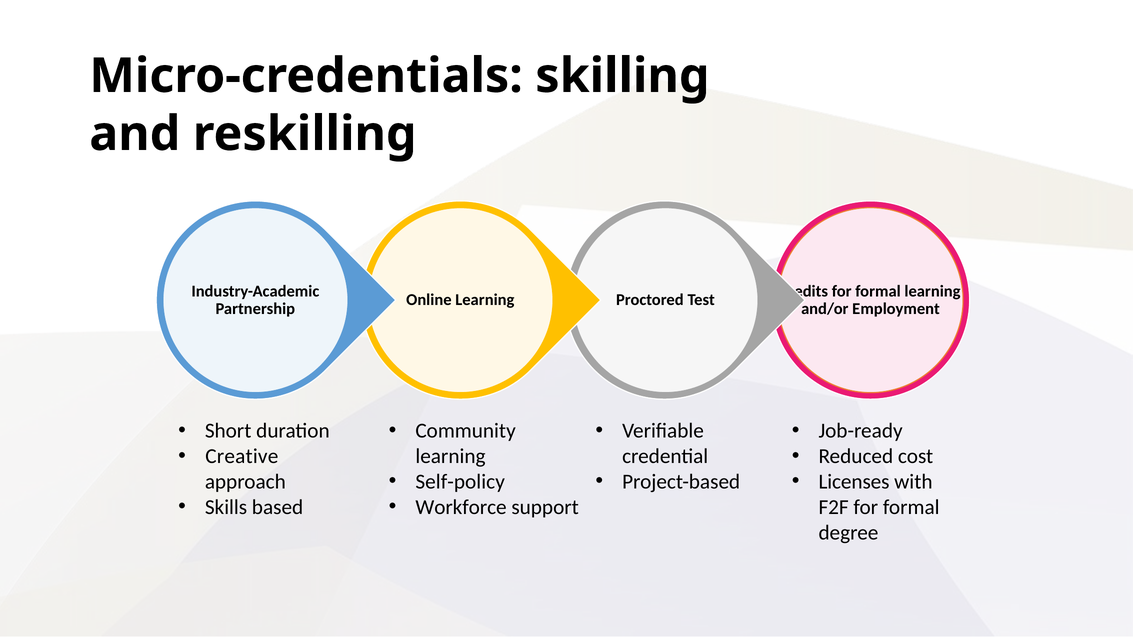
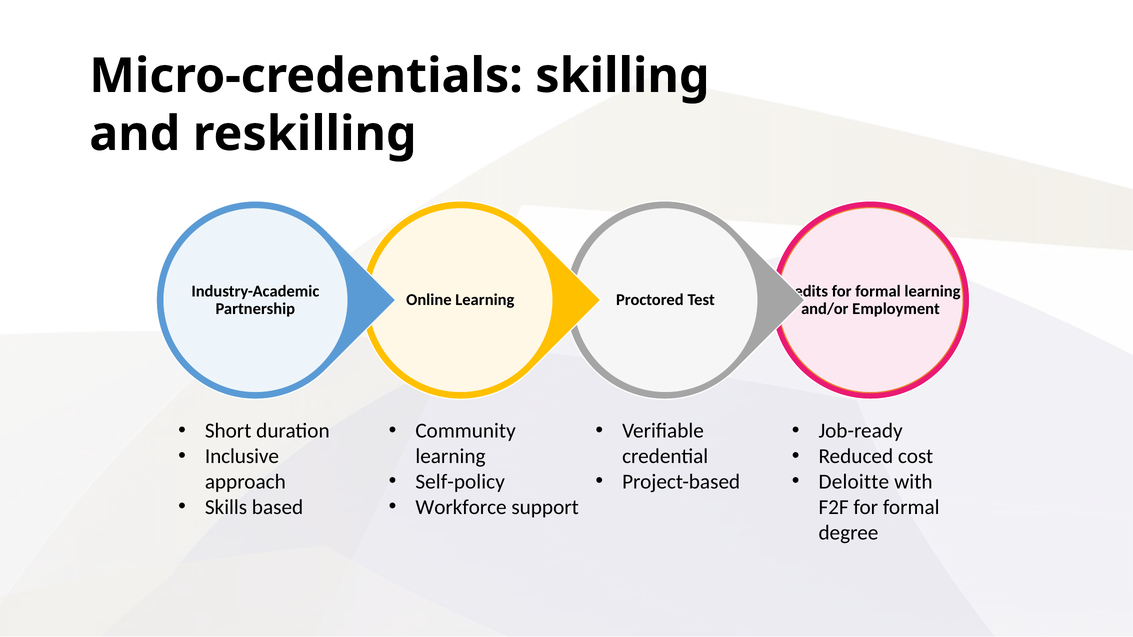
Creative: Creative -> Inclusive
Licenses: Licenses -> Deloitte
